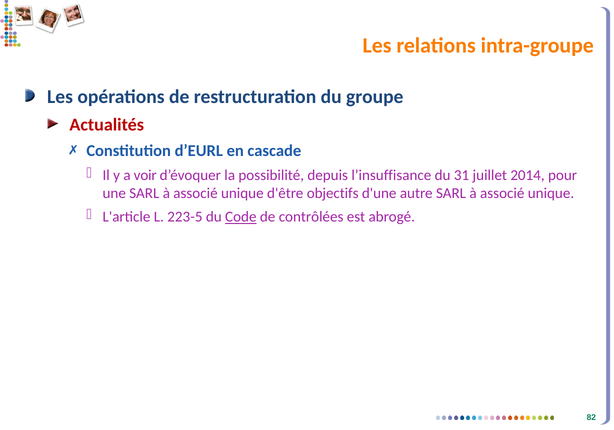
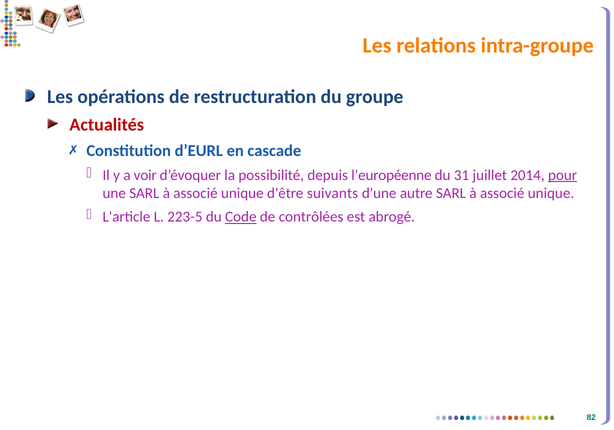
l’insuffisance: l’insuffisance -> l’européenne
pour underline: none -> present
objectifs: objectifs -> suivants
